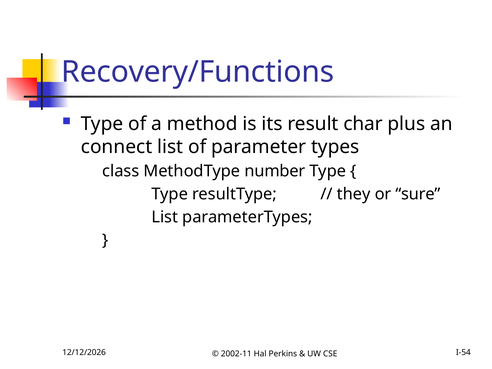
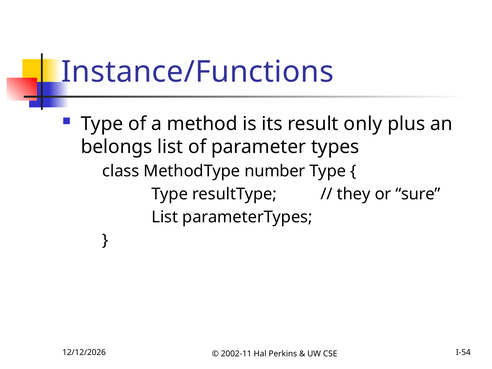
Recovery/Functions: Recovery/Functions -> Instance/Functions
char: char -> only
connect: connect -> belongs
